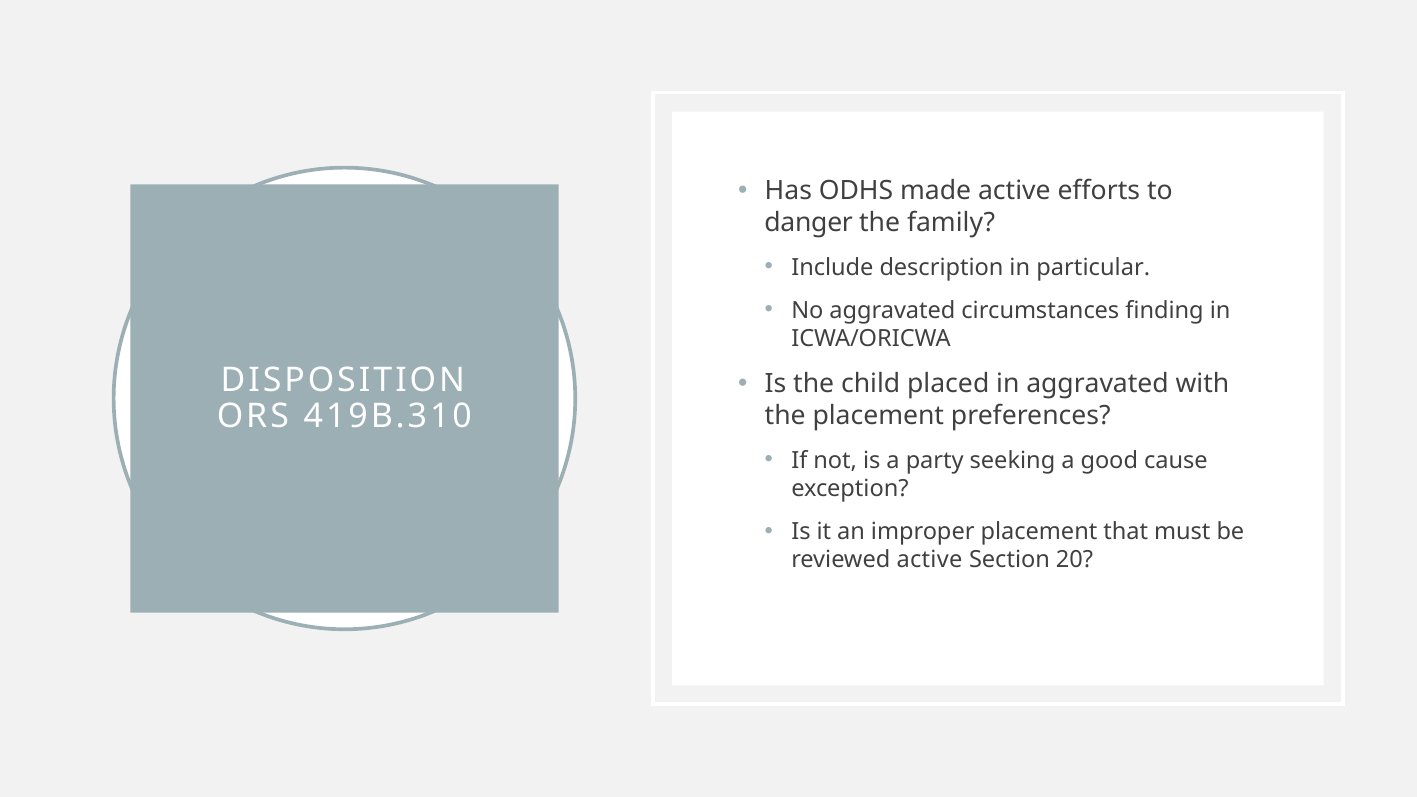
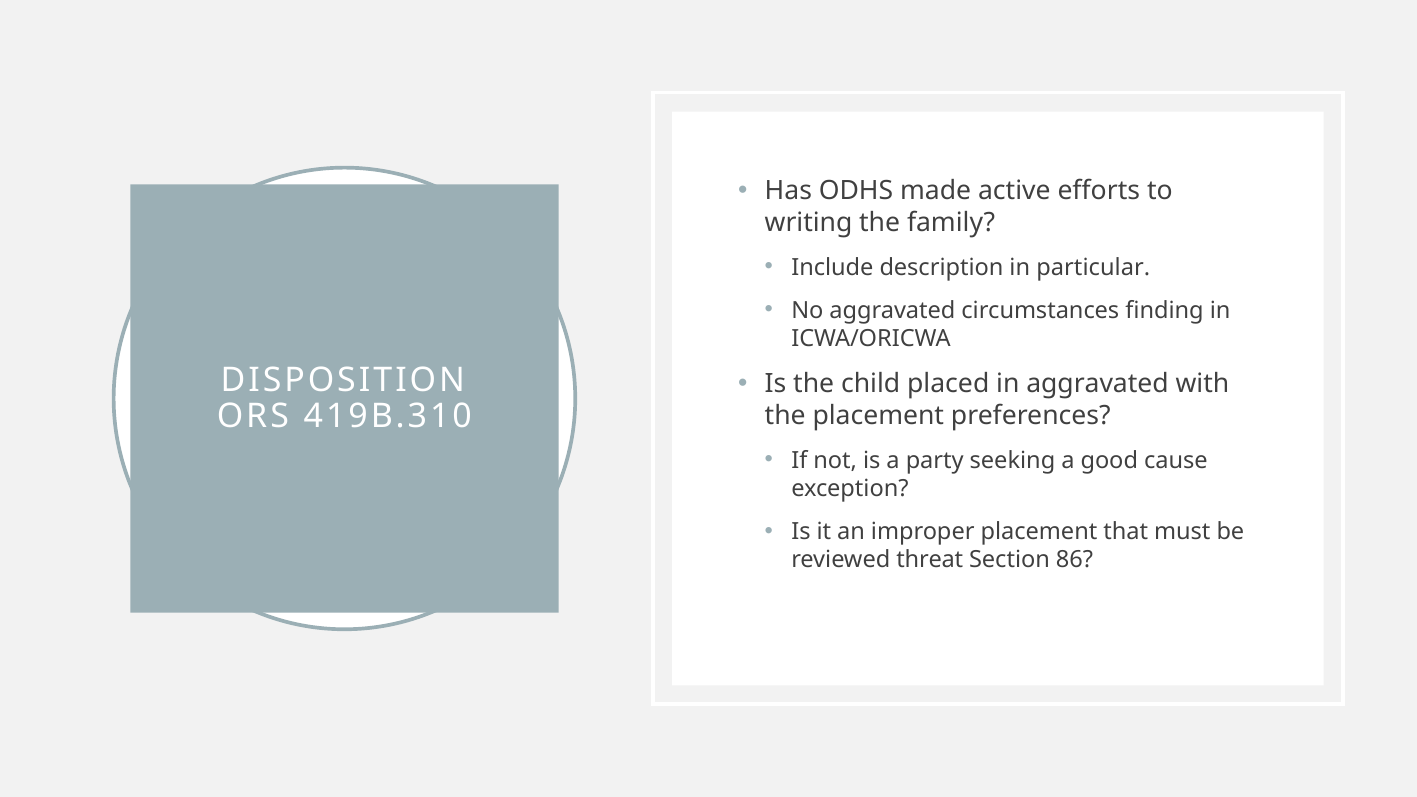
danger: danger -> writing
reviewed active: active -> threat
20: 20 -> 86
